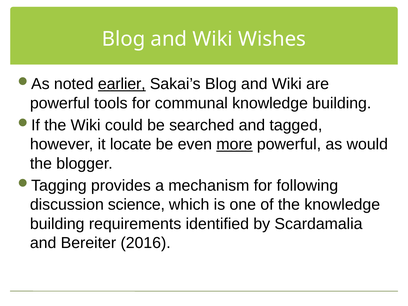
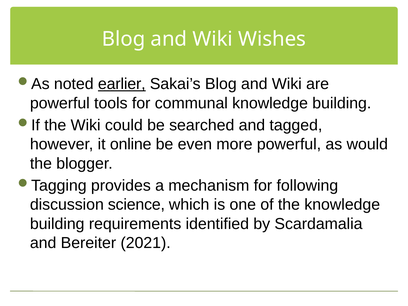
locate: locate -> online
more underline: present -> none
2016: 2016 -> 2021
